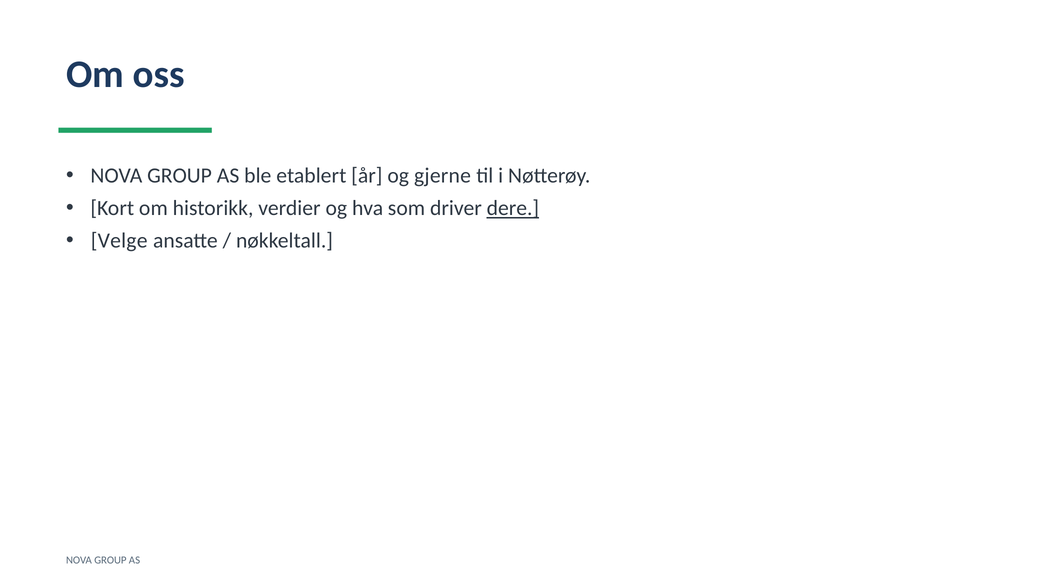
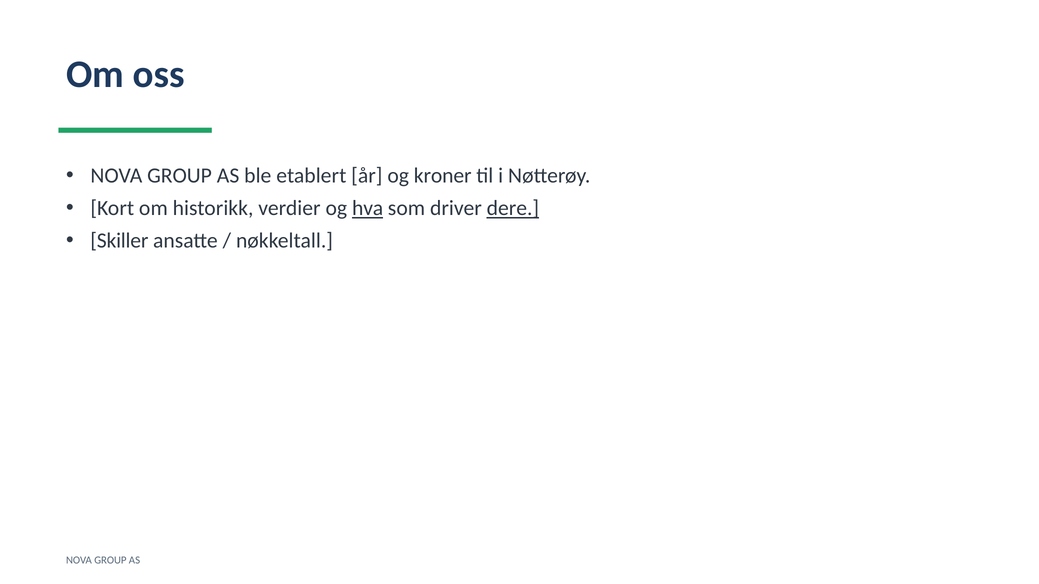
gjerne: gjerne -> kroner
hva underline: none -> present
Velge: Velge -> Skiller
